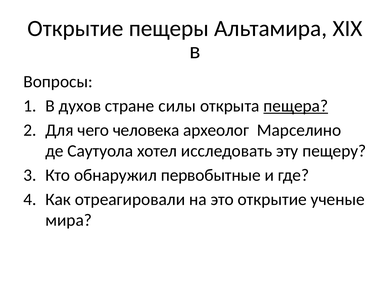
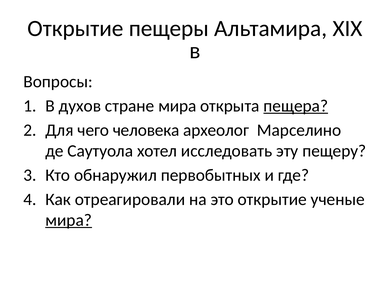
стране силы: силы -> мира
первобытные: первобытные -> первобытных
мира at (69, 221) underline: none -> present
